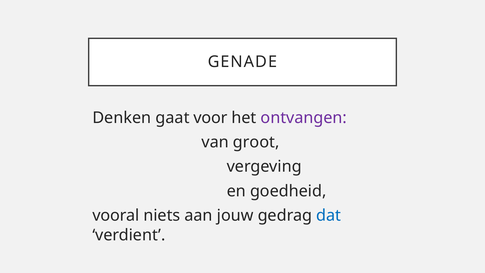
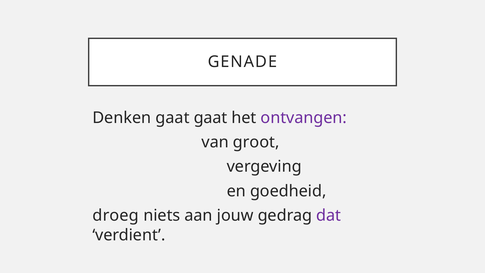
gaat voor: voor -> gaat
vooral: vooral -> droeg
dat colour: blue -> purple
